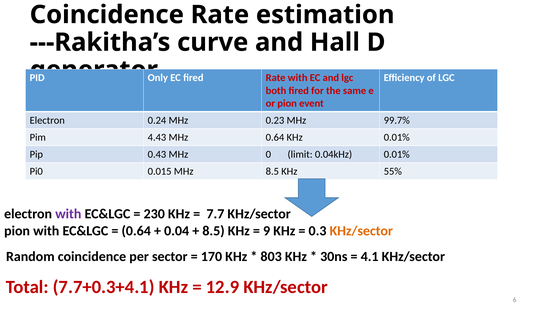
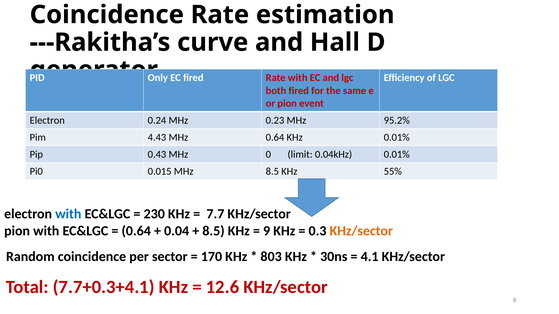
99.7%: 99.7% -> 95.2%
with at (68, 214) colour: purple -> blue
12.9: 12.9 -> 12.6
